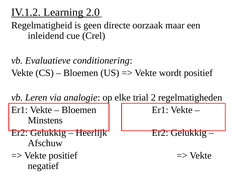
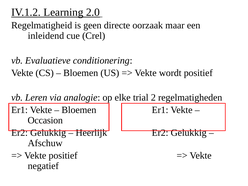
Minstens: Minstens -> Occasion
